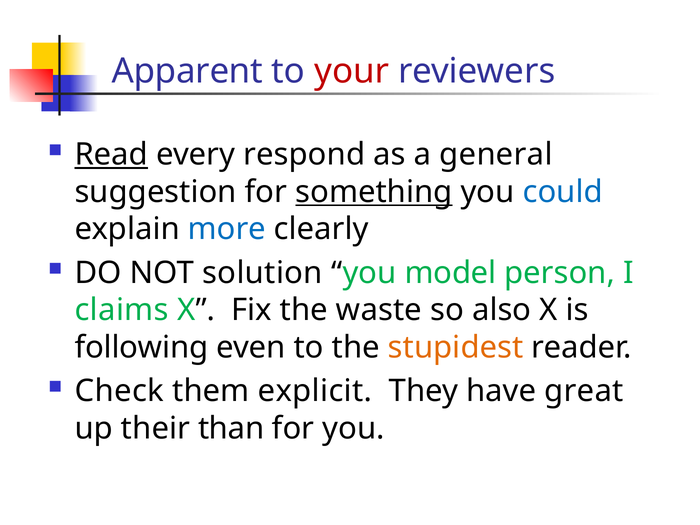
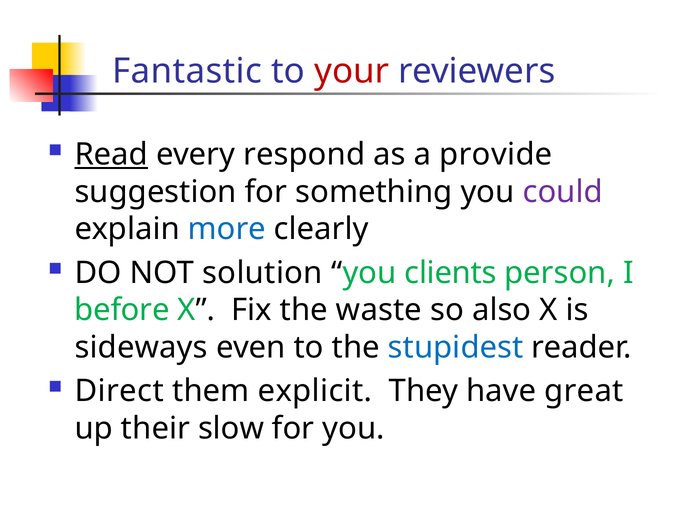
Apparent: Apparent -> Fantastic
general: general -> provide
something underline: present -> none
could colour: blue -> purple
model: model -> clients
claims: claims -> before
following: following -> sideways
stupidest colour: orange -> blue
Check: Check -> Direct
than: than -> slow
